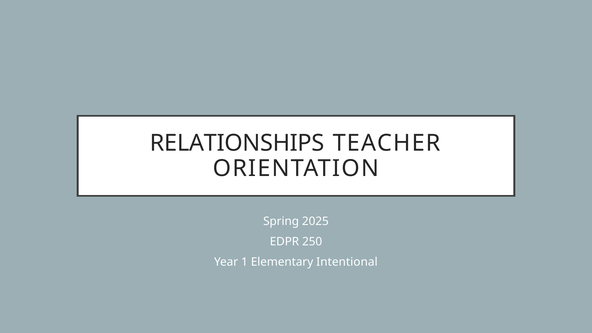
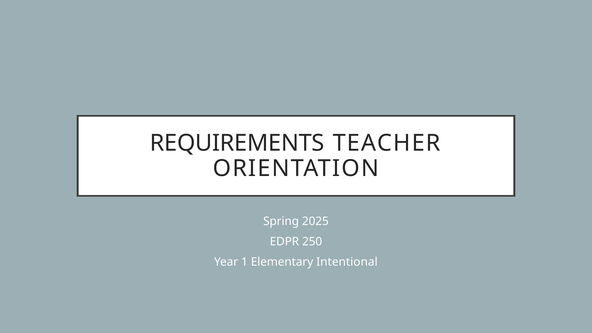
RELATIONSHIPS: RELATIONSHIPS -> REQUIREMENTS
